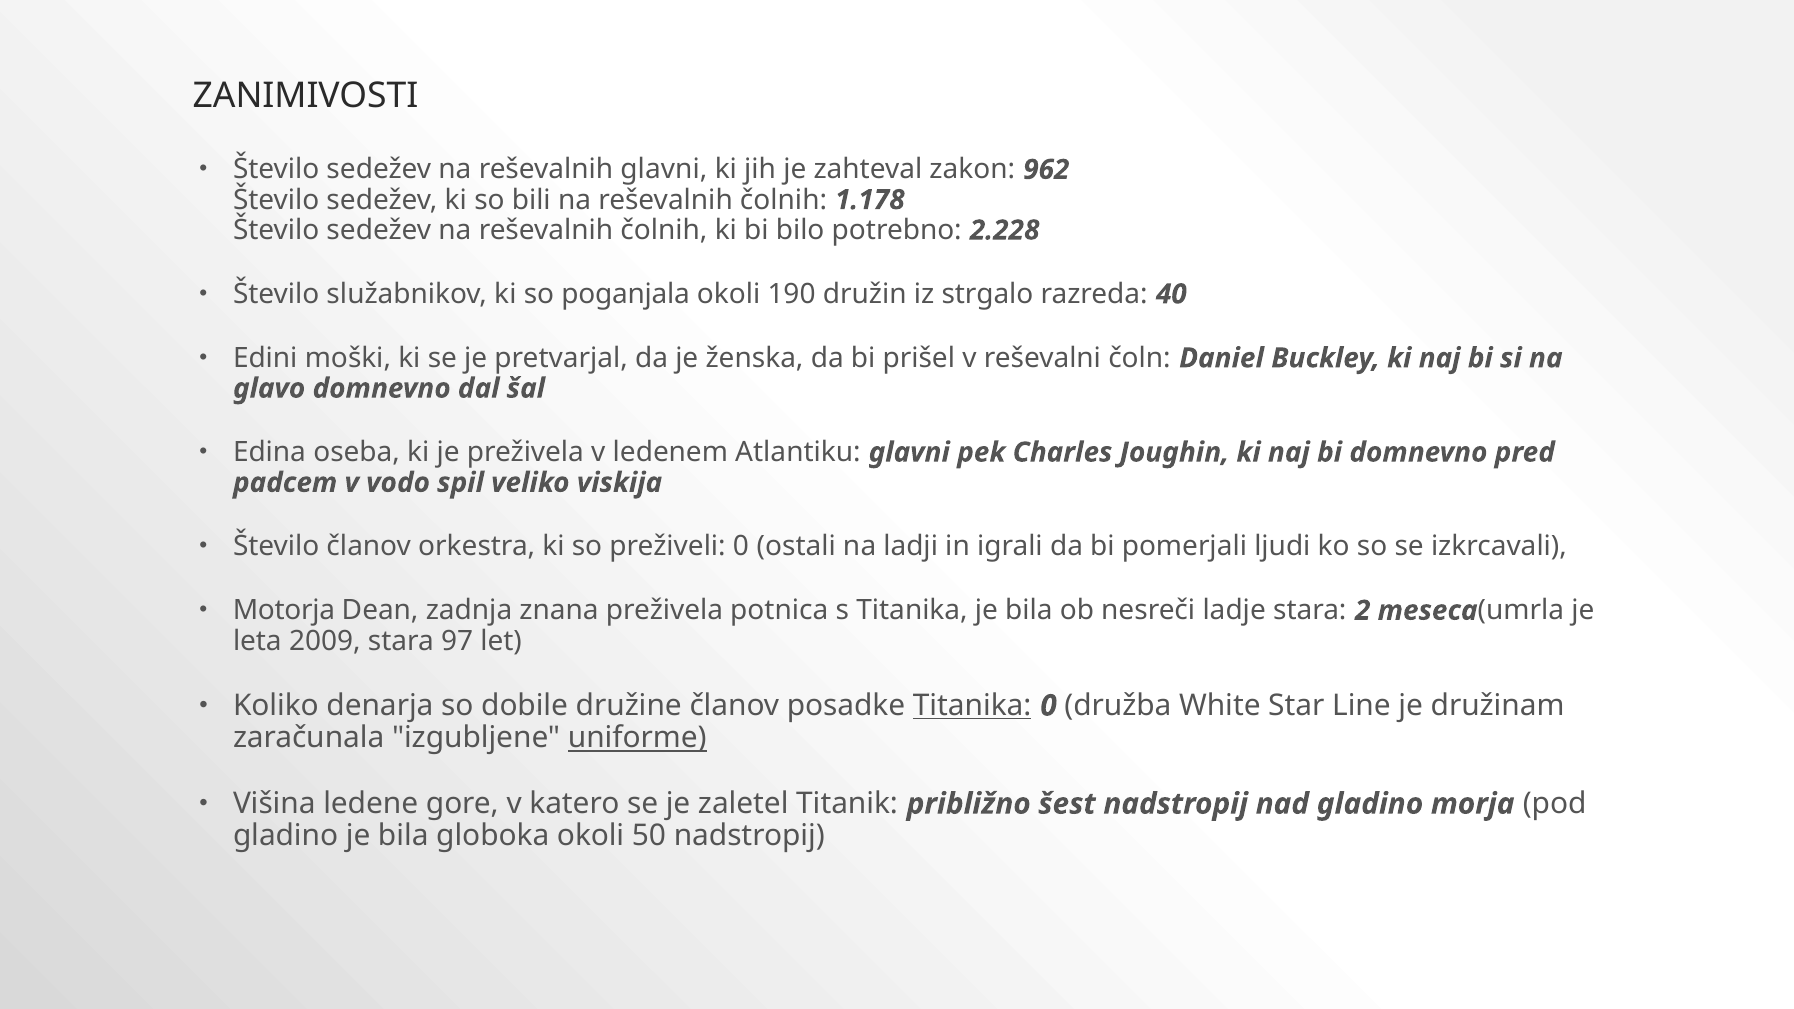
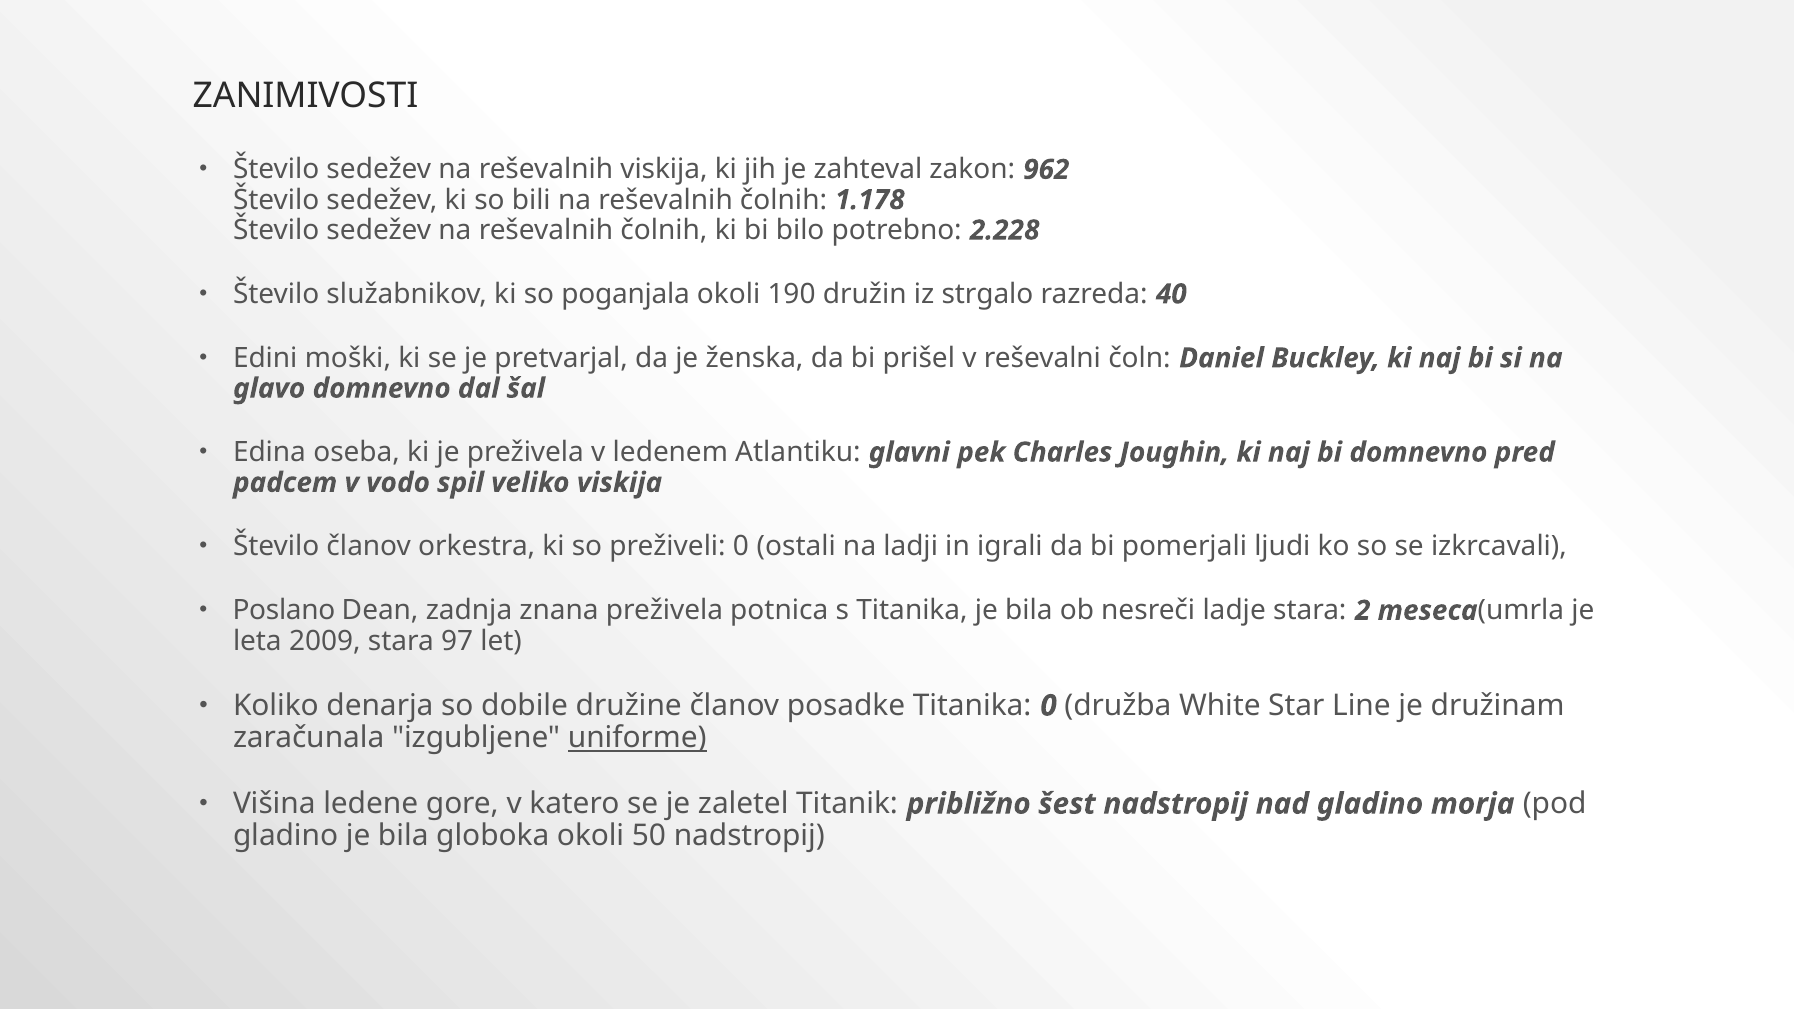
reševalnih glavni: glavni -> viskija
Motorja: Motorja -> Poslano
Titanika at (972, 706) underline: present -> none
